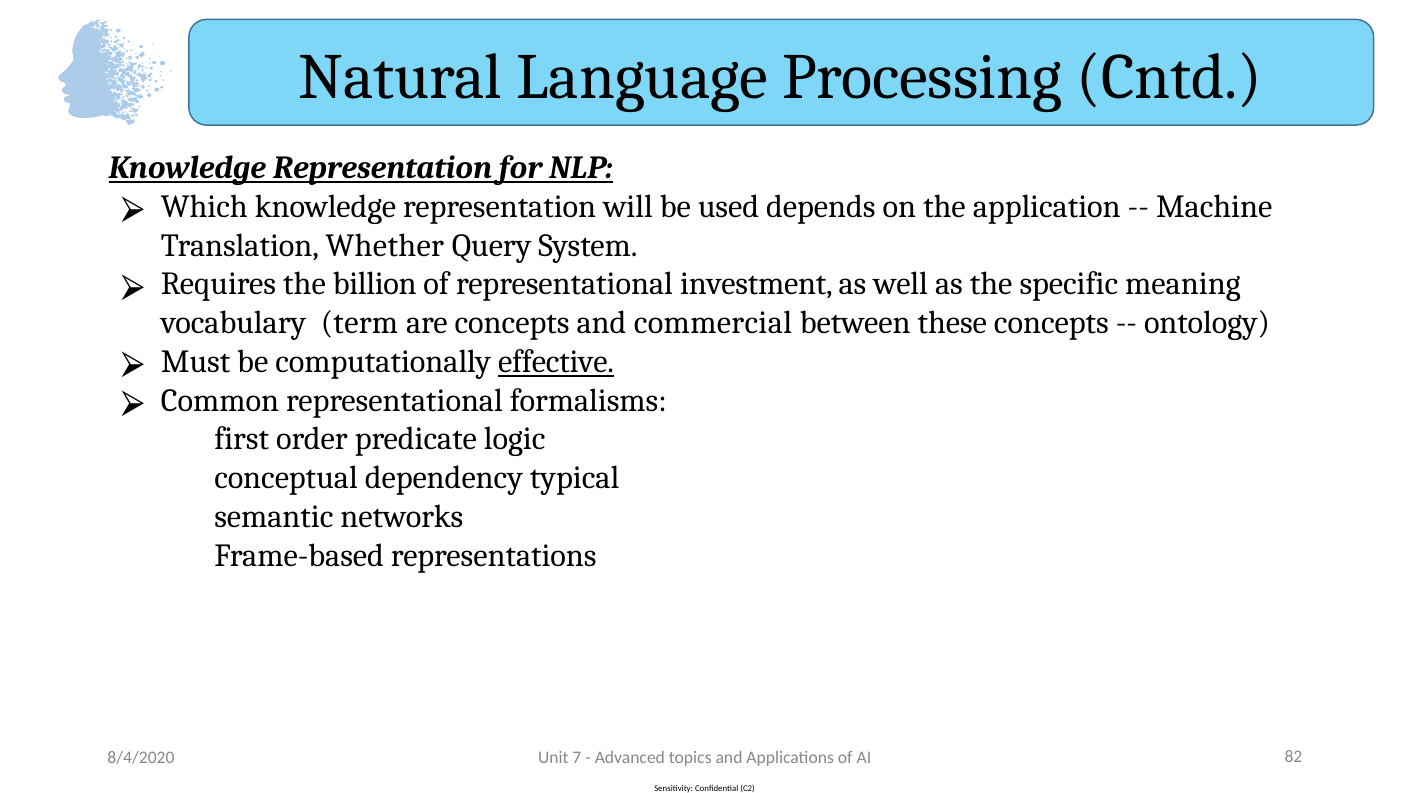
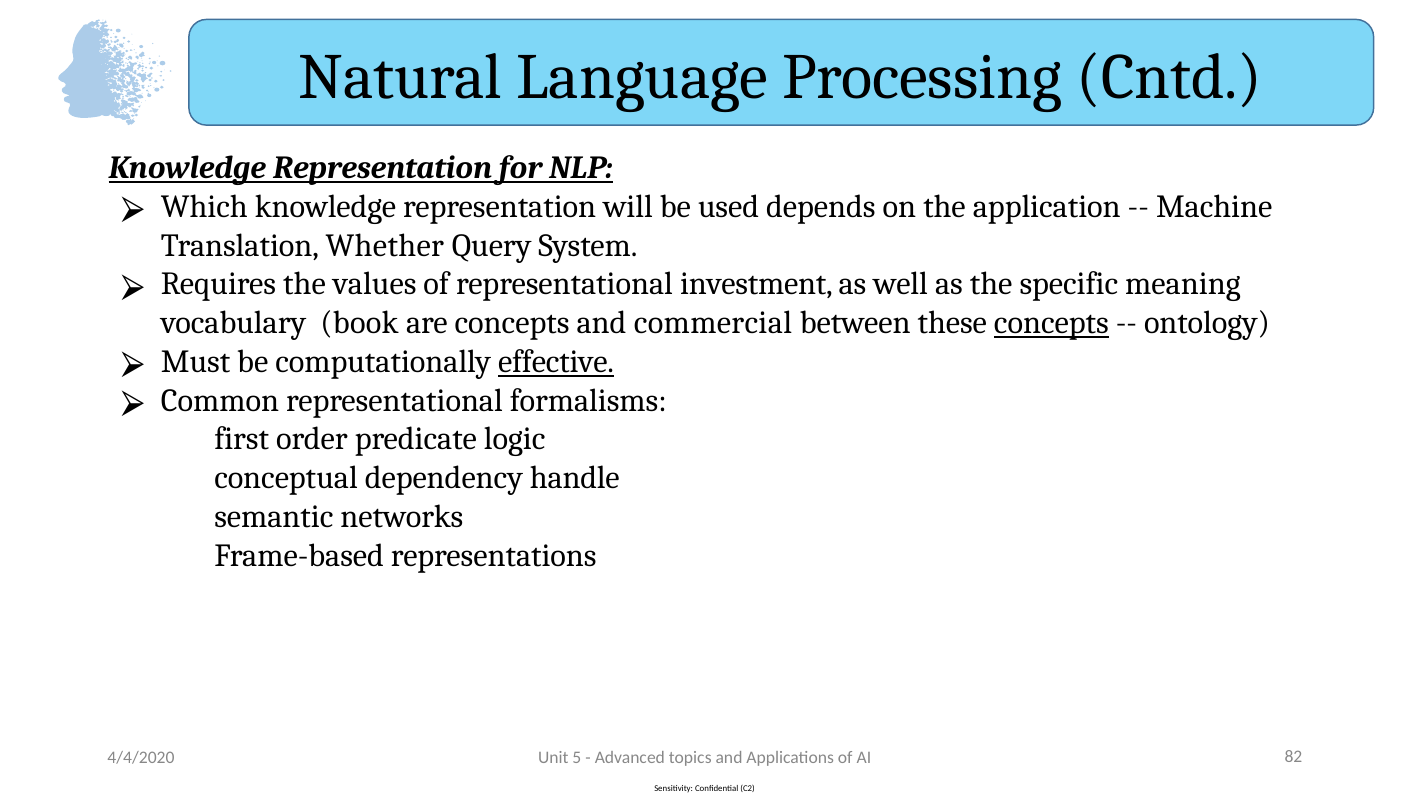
billion: billion -> values
term: term -> book
concepts at (1051, 323) underline: none -> present
typical: typical -> handle
8/4/2020: 8/4/2020 -> 4/4/2020
7: 7 -> 5
